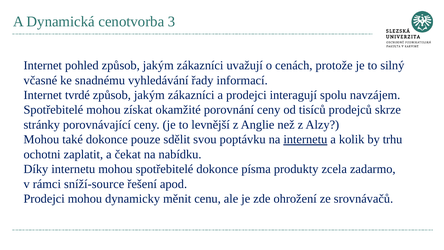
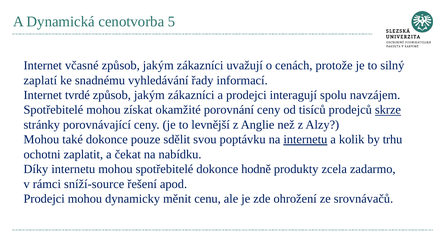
3: 3 -> 5
pohled: pohled -> včasné
včasné: včasné -> zaplatí
skrze underline: none -> present
písma: písma -> hodně
